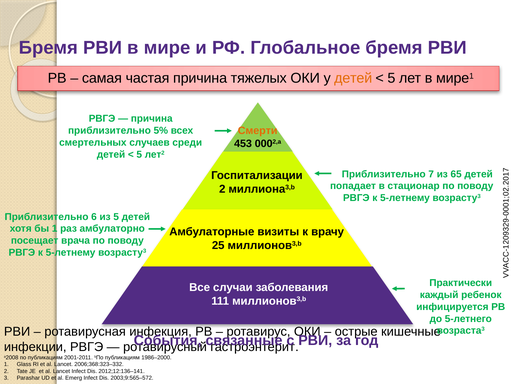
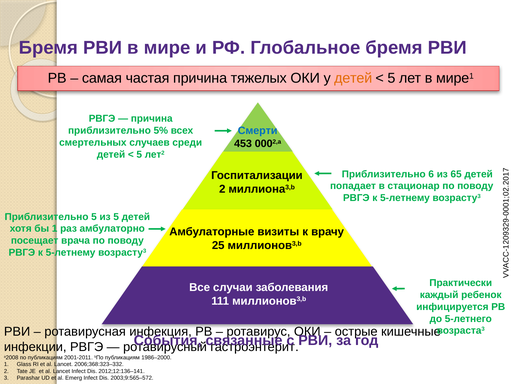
Смерти colour: orange -> blue
Приблизительно 7: 7 -> 6
Приблизительно 6: 6 -> 5
